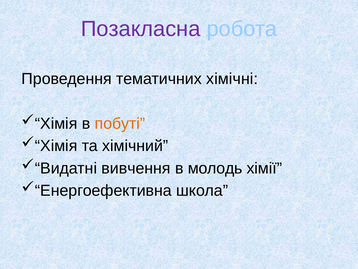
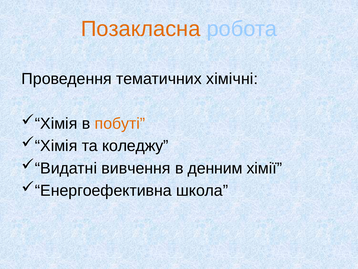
Позакласна colour: purple -> orange
хімічний: хімічний -> коледжу
молодь: молодь -> денним
